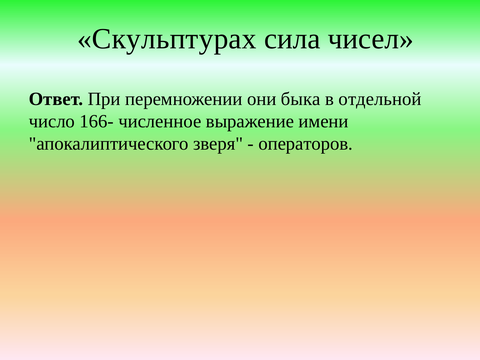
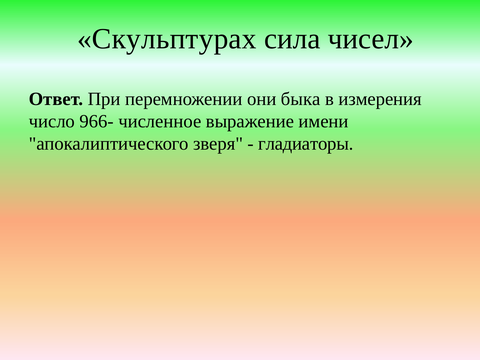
отдельной: отдельной -> измерения
166-: 166- -> 966-
операторов: операторов -> гладиаторы
